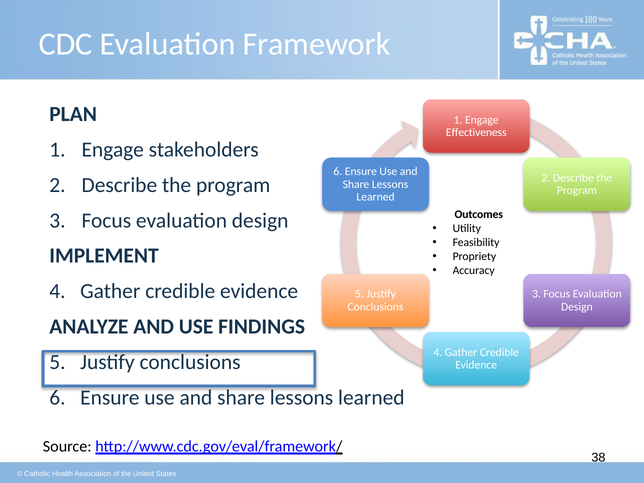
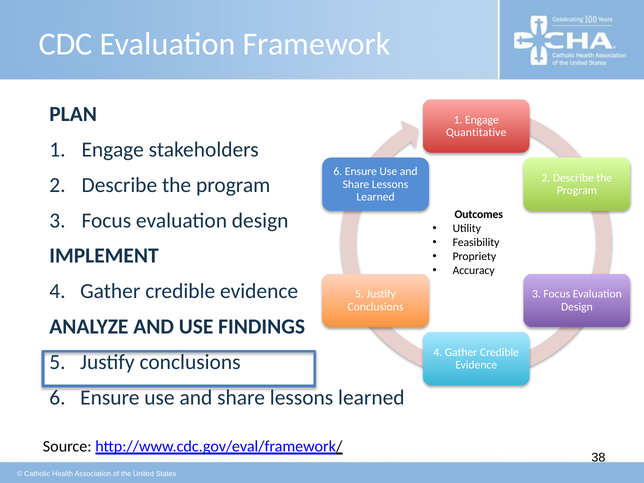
Effectiveness: Effectiveness -> Quantitative
